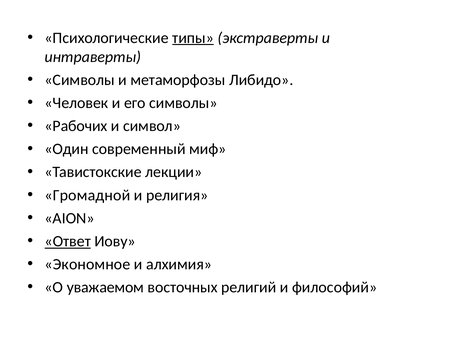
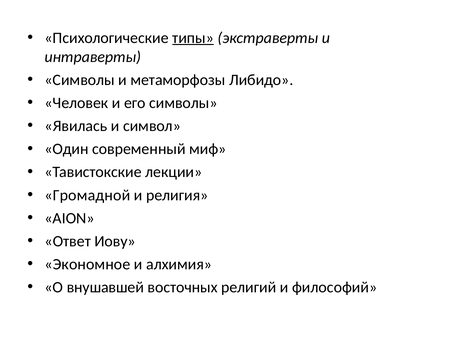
Рабочих: Рабочих -> Явилась
Ответ underline: present -> none
уважаемом: уважаемом -> внушавшей
